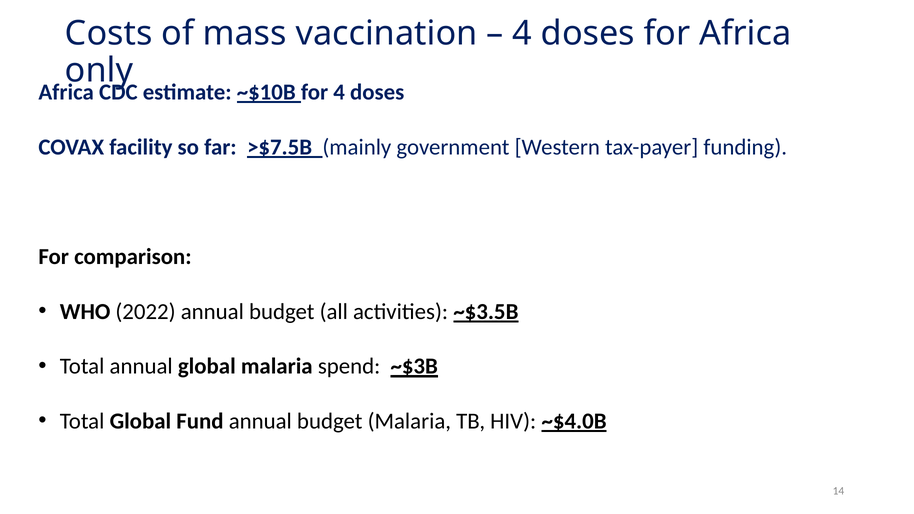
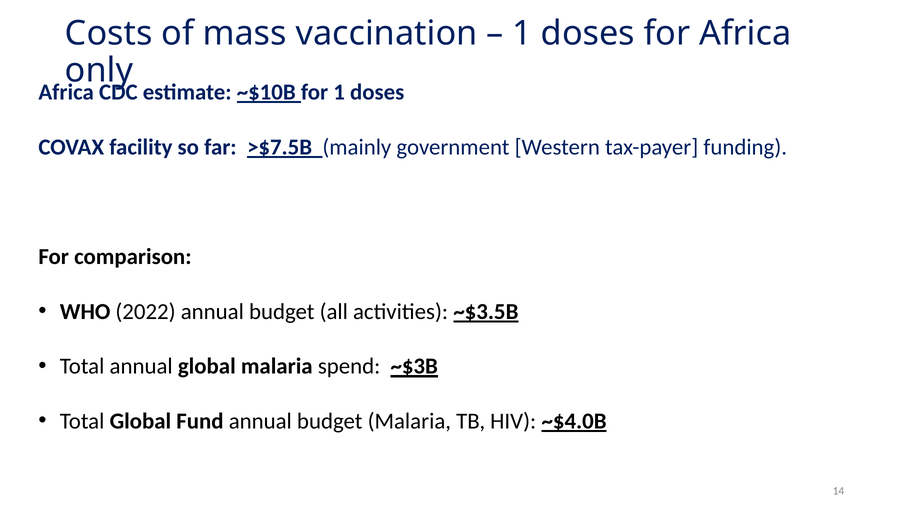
4 at (522, 33): 4 -> 1
for 4: 4 -> 1
